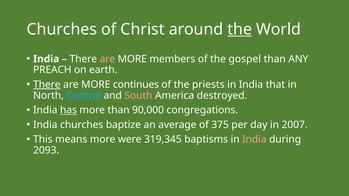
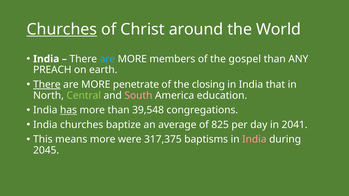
Churches at (62, 29) underline: none -> present
the at (240, 29) underline: present -> none
are at (107, 59) colour: pink -> light blue
continues: continues -> penetrate
priests: priests -> closing
Central colour: light blue -> light green
destroyed: destroyed -> education
90,000: 90,000 -> 39,548
375: 375 -> 825
2007: 2007 -> 2041
319,345: 319,345 -> 317,375
2093: 2093 -> 2045
